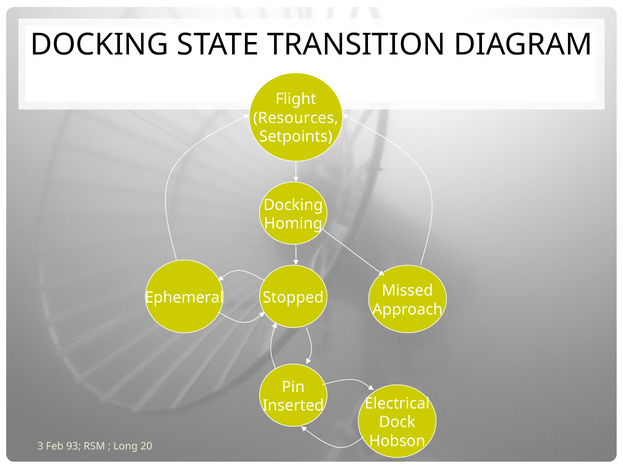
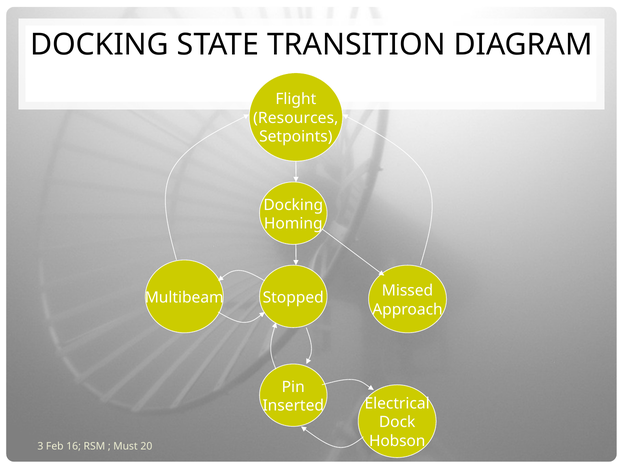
Ephemeral: Ephemeral -> Multibeam
93: 93 -> 16
Long: Long -> Must
